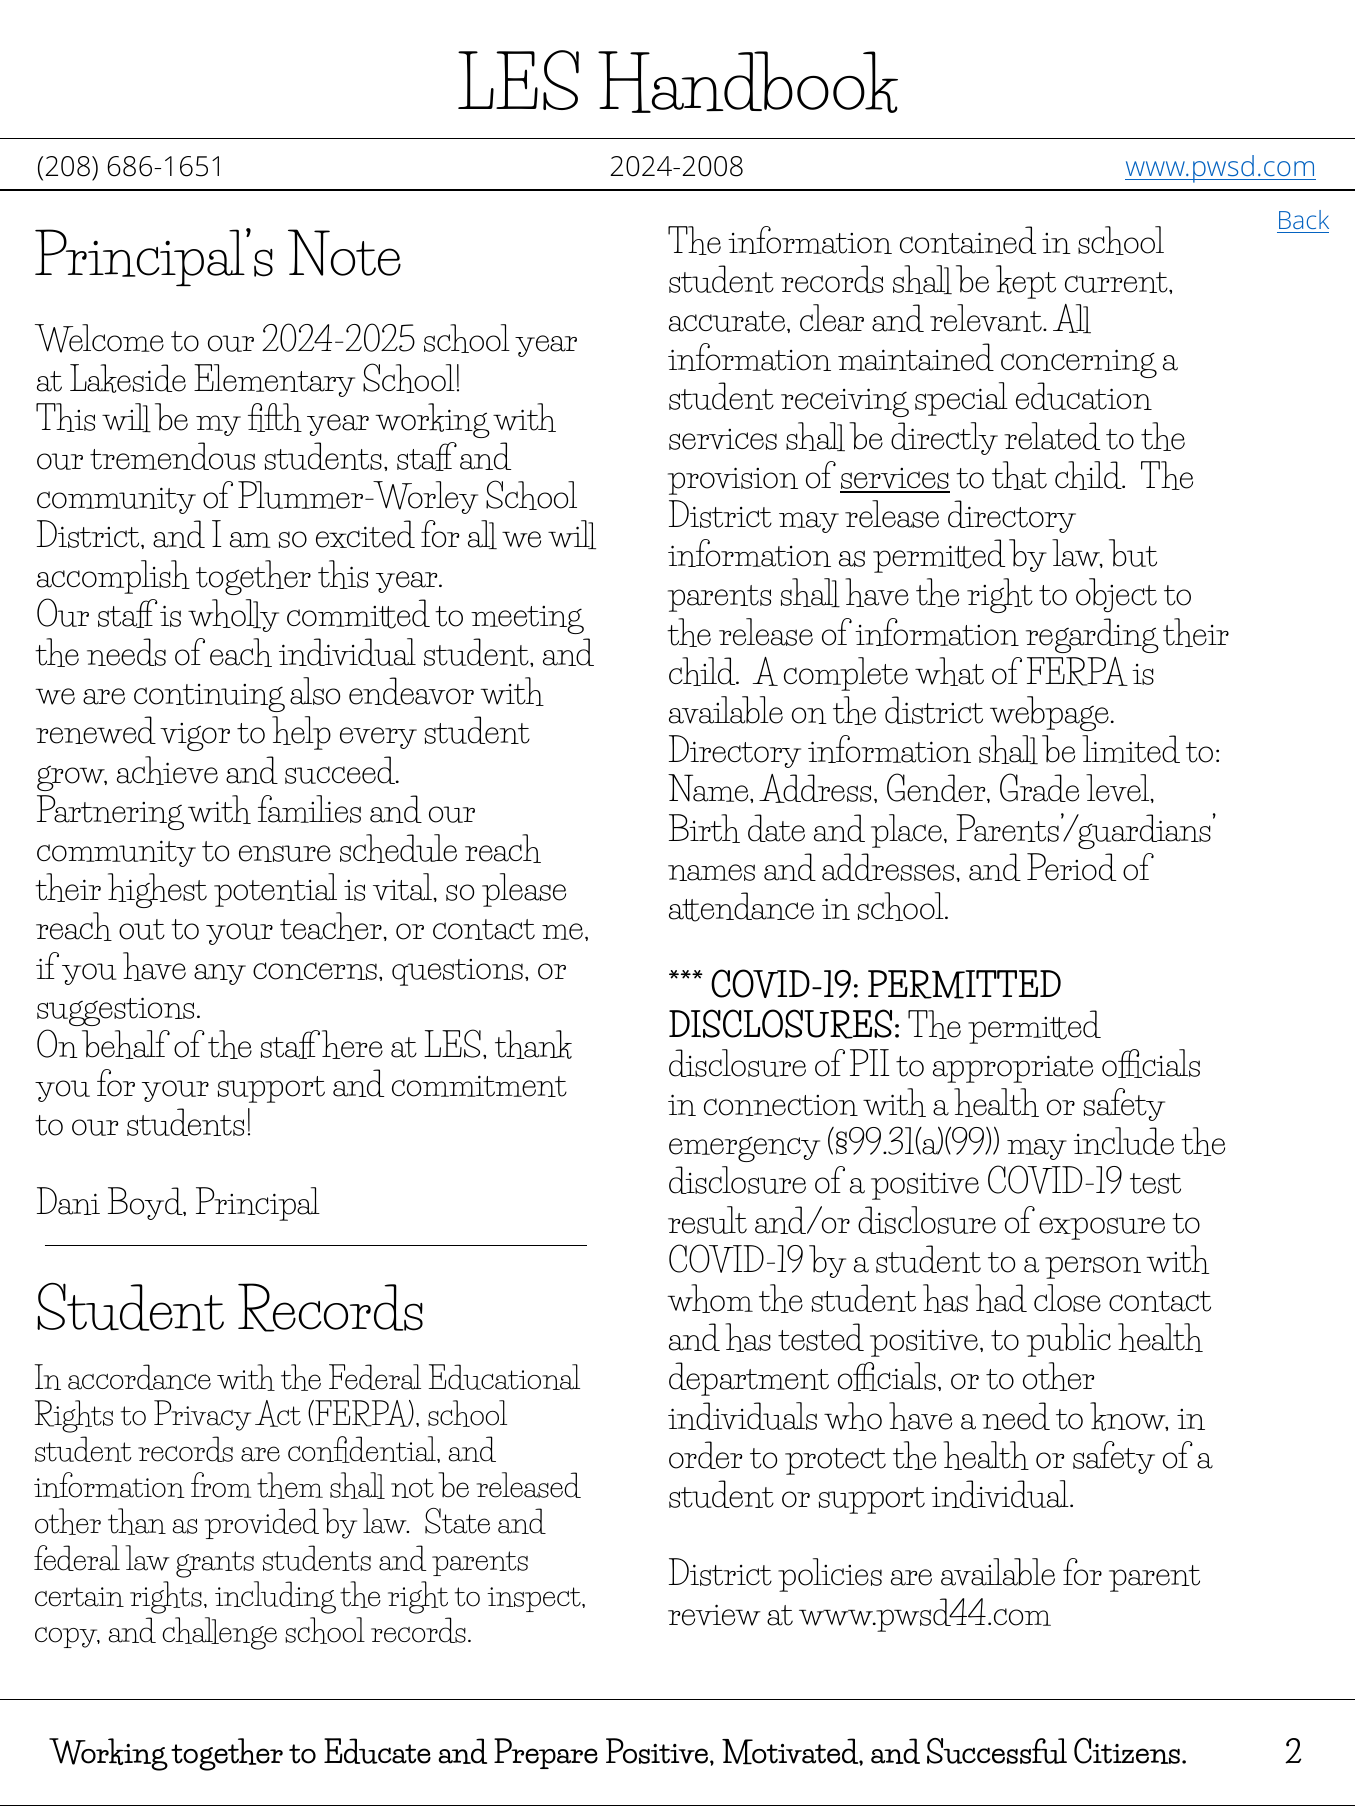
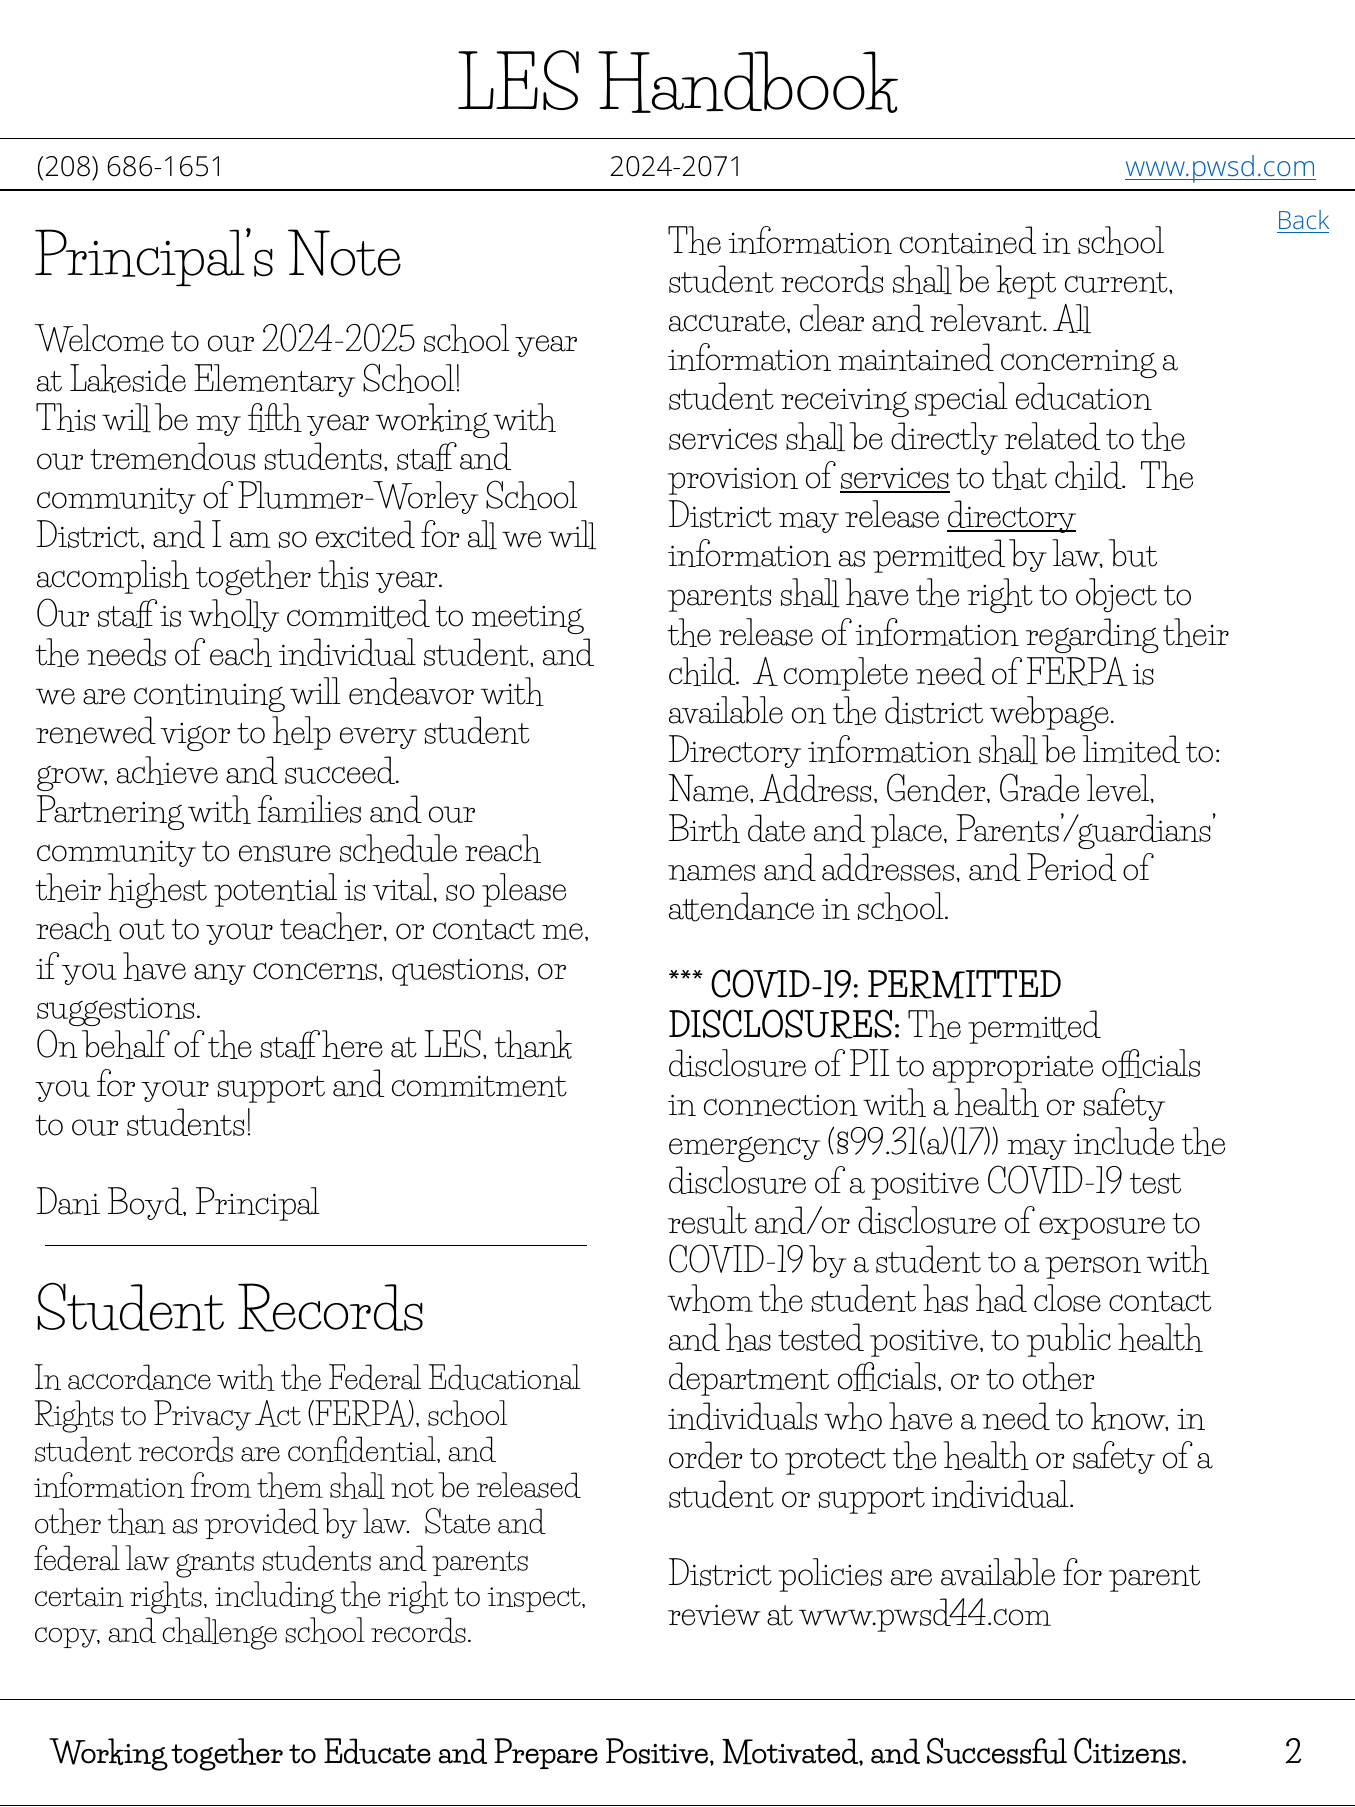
2024-2008: 2024-2008 -> 2024-2071
directory at (1012, 517) underline: none -> present
complete what: what -> need
continuing also: also -> will
§99.31(a)(99: §99.31(a)(99 -> §99.31(a)(17
